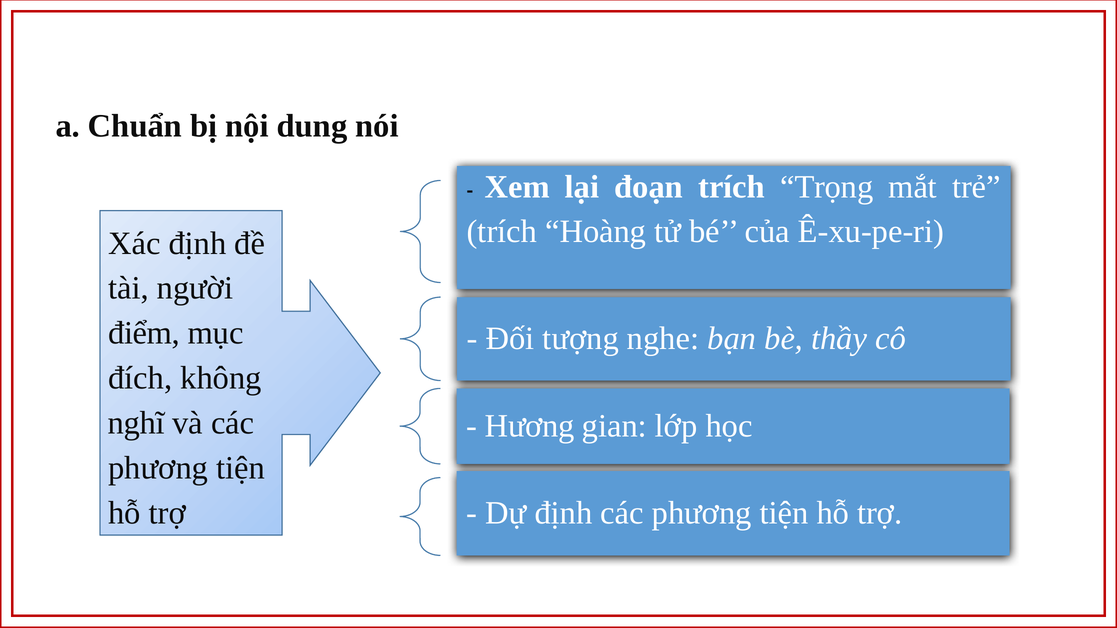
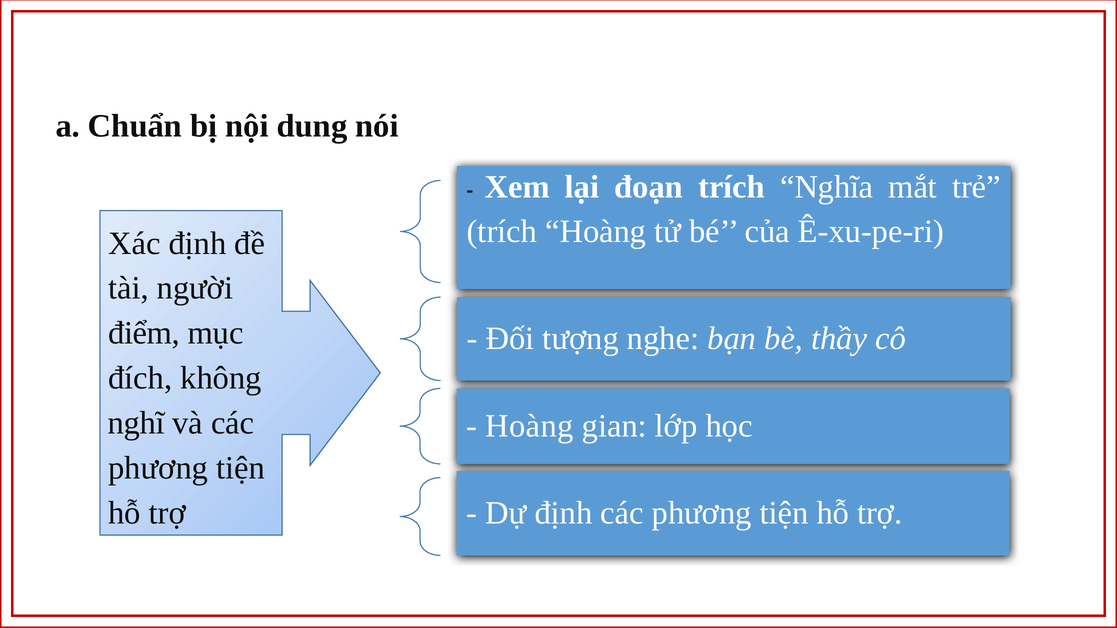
Trọng: Trọng -> Nghĩa
Hương at (530, 426): Hương -> Hoàng
